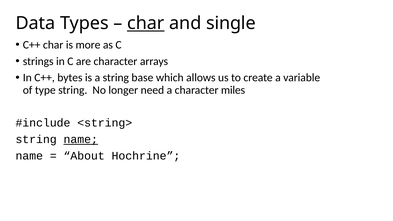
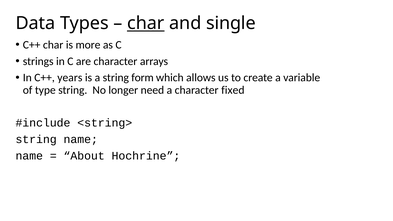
bytes: bytes -> years
base: base -> form
miles: miles -> fixed
name at (81, 139) underline: present -> none
